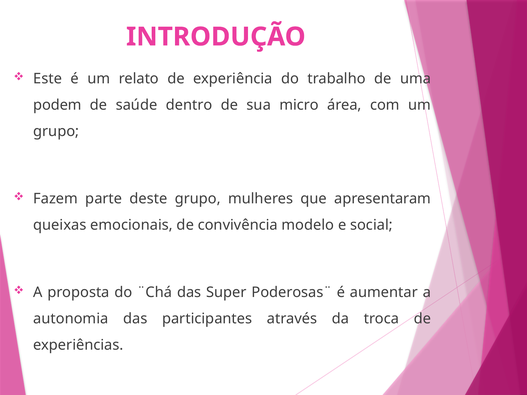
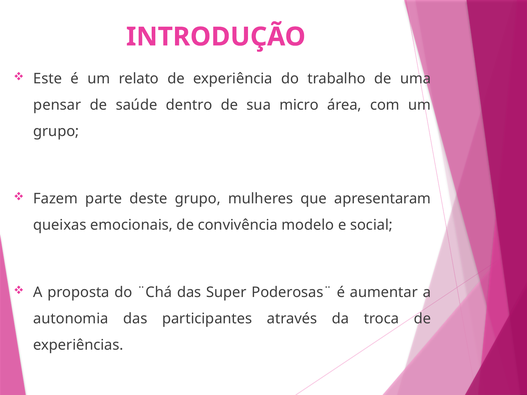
podem: podem -> pensar
